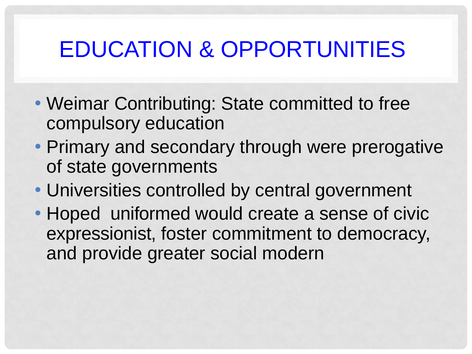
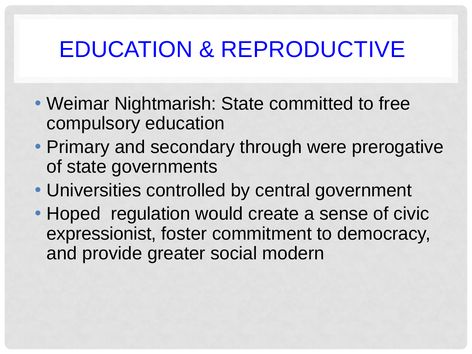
OPPORTUNITIES: OPPORTUNITIES -> REPRODUCTIVE
Contributing: Contributing -> Nightmarish
uniformed: uniformed -> regulation
